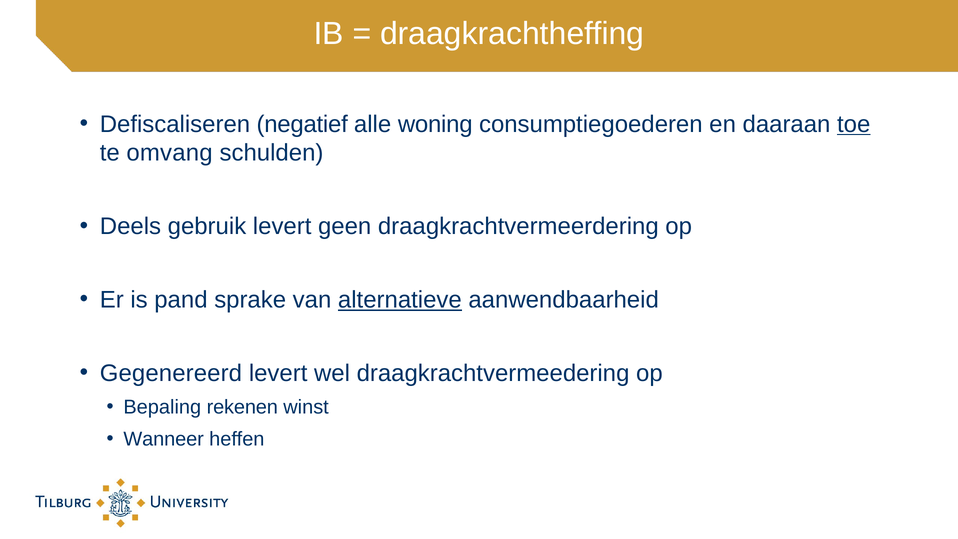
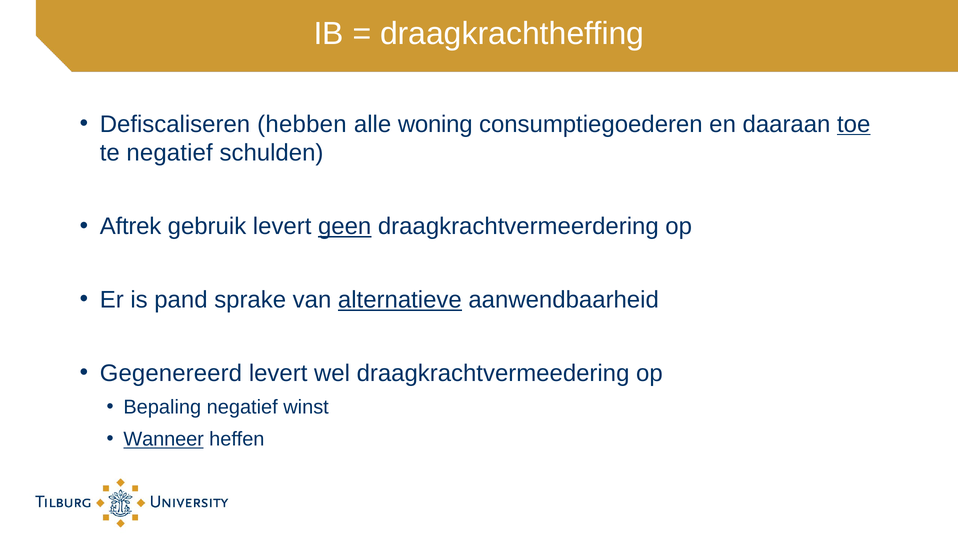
negatief: negatief -> hebben
te omvang: omvang -> negatief
Deels: Deels -> Aftrek
geen underline: none -> present
Bepaling rekenen: rekenen -> negatief
Wanneer underline: none -> present
